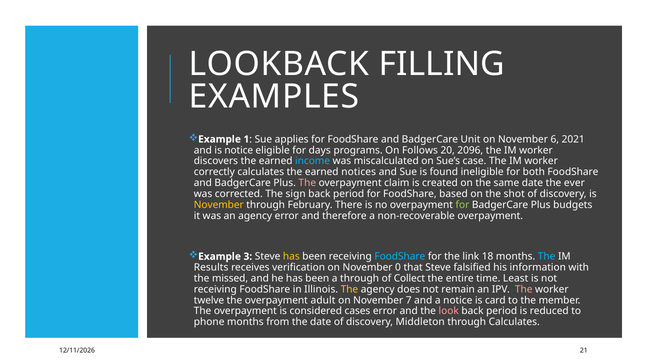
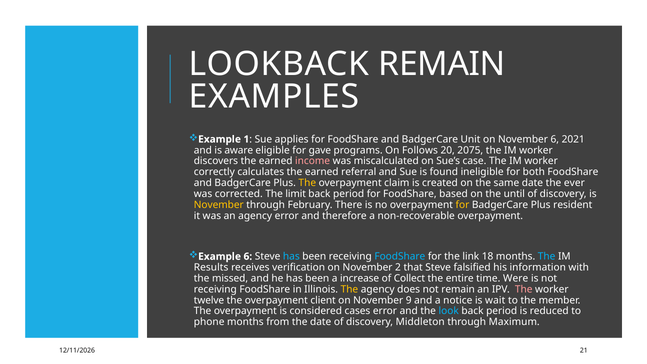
LOOKBACK FILLING: FILLING -> REMAIN
is notice: notice -> aware
days: days -> gave
2096: 2096 -> 2075
income colour: light blue -> pink
notices: notices -> referral
The at (307, 183) colour: pink -> yellow
sign: sign -> limit
shot: shot -> until
for at (462, 205) colour: light green -> yellow
budgets: budgets -> resident
Example 3: 3 -> 6
has at (291, 256) colour: yellow -> light blue
0: 0 -> 2
a through: through -> increase
Least: Least -> Were
adult: adult -> client
7: 7 -> 9
card: card -> wait
look colour: pink -> light blue
through Calculates: Calculates -> Maximum
